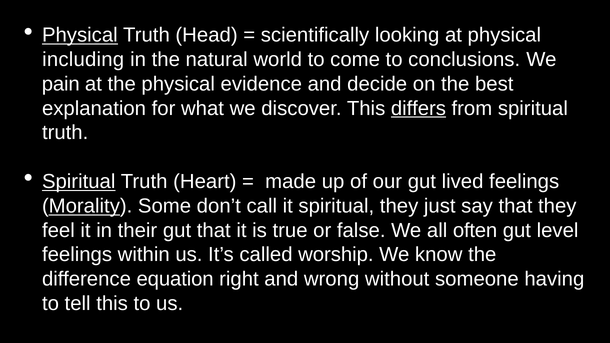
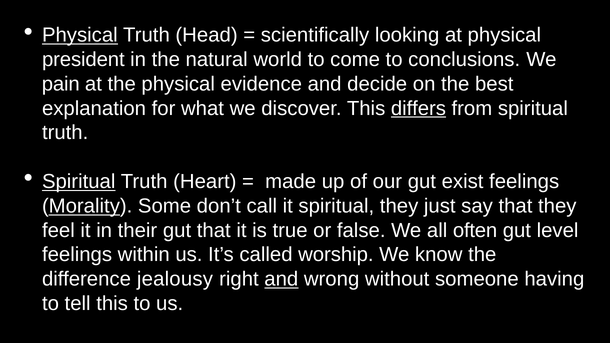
including: including -> president
lived: lived -> exist
equation: equation -> jealousy
and at (281, 279) underline: none -> present
